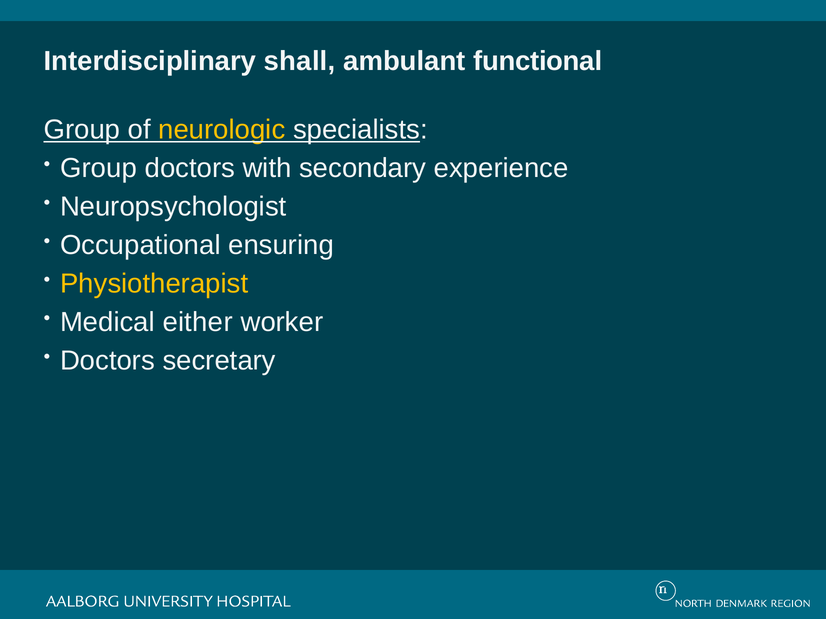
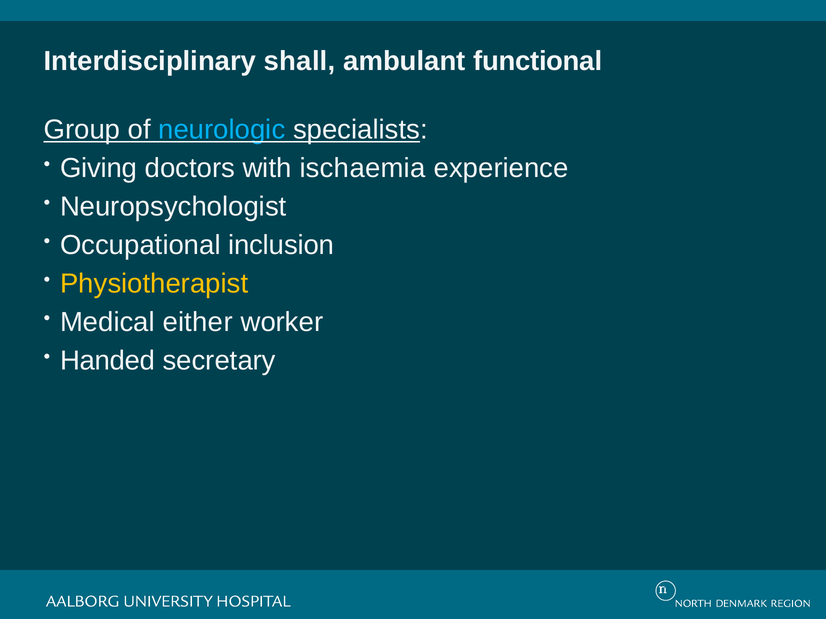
neurologic colour: yellow -> light blue
Group at (99, 168): Group -> Giving
secondary: secondary -> ischaemia
ensuring: ensuring -> inclusion
Doctors at (107, 361): Doctors -> Handed
